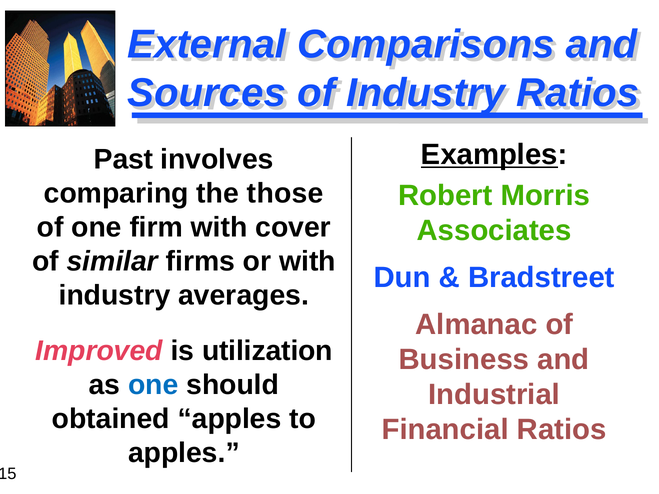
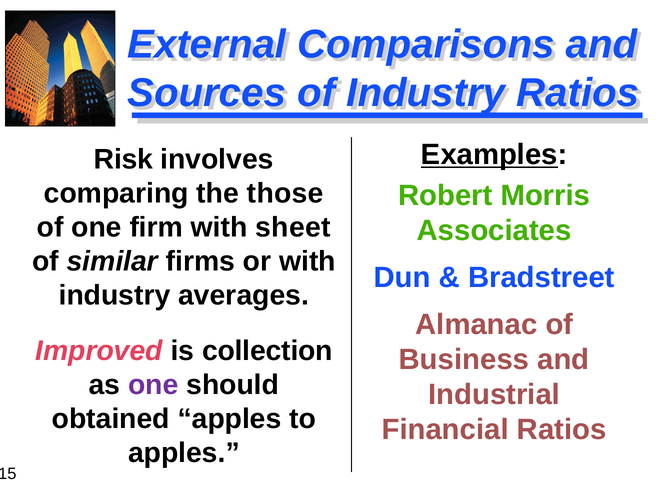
Past: Past -> Risk
cover: cover -> sheet
utilization: utilization -> collection
one at (153, 385) colour: blue -> purple
